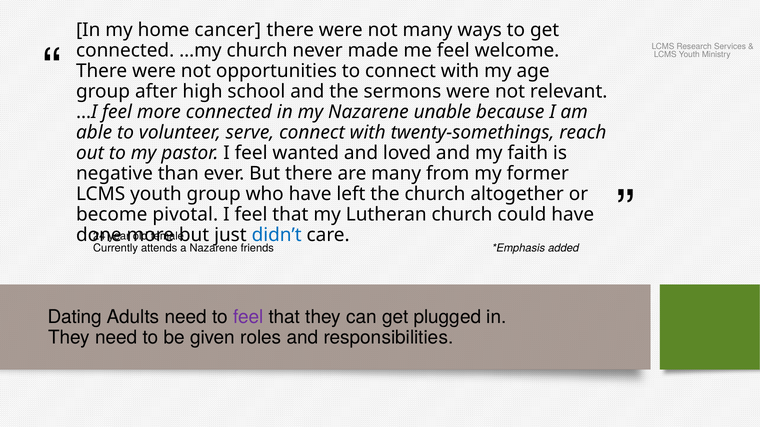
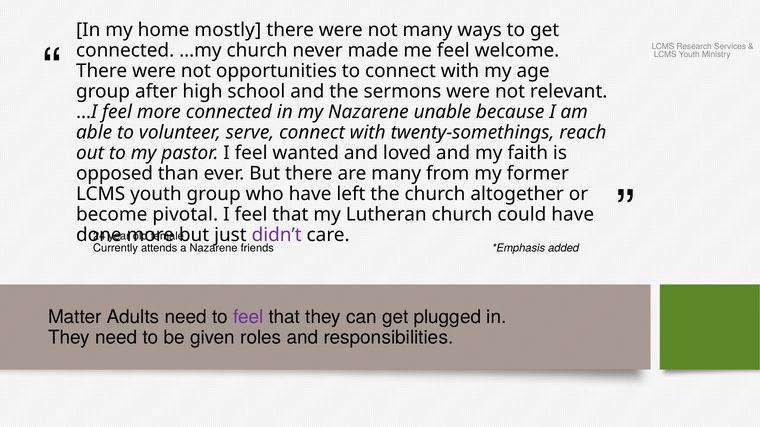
cancer: cancer -> mostly
negative: negative -> opposed
didn’t colour: blue -> purple
Dating: Dating -> Matter
